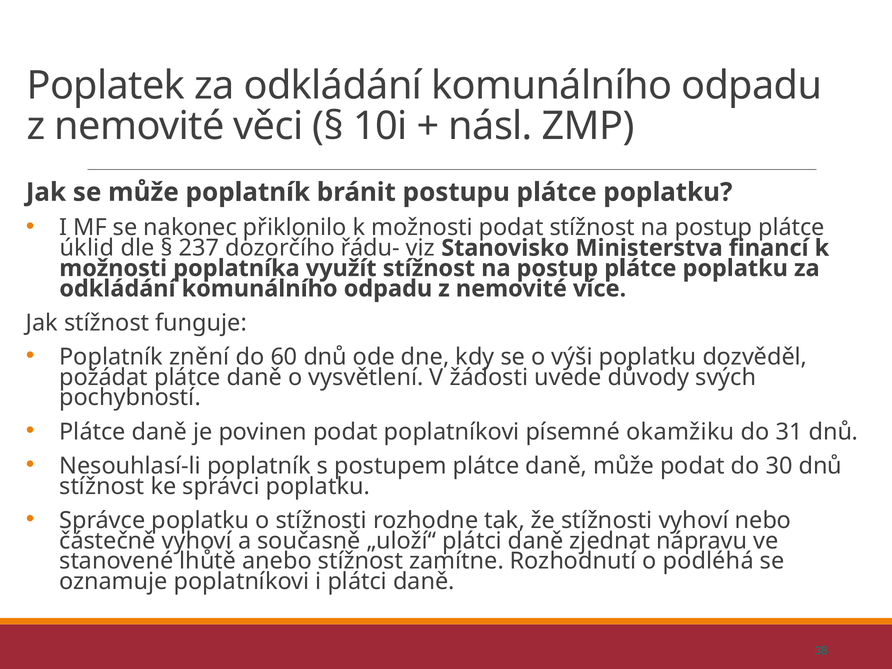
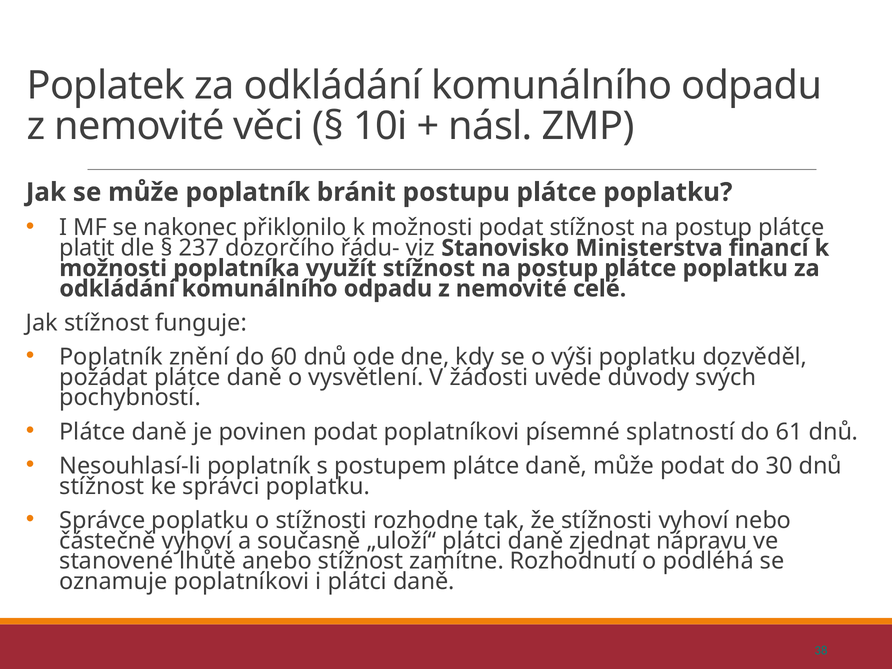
úklid: úklid -> platit
více: více -> celé
okamžiku: okamžiku -> splatností
31: 31 -> 61
